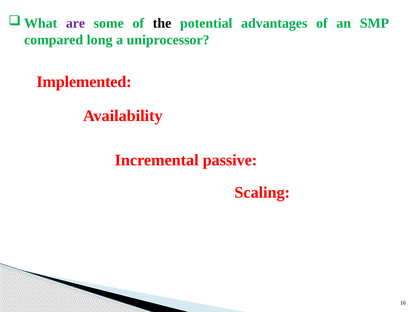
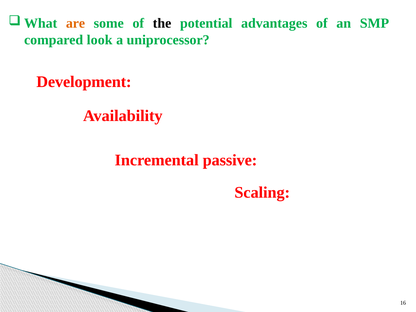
are colour: purple -> orange
long: long -> look
Implemented: Implemented -> Development
